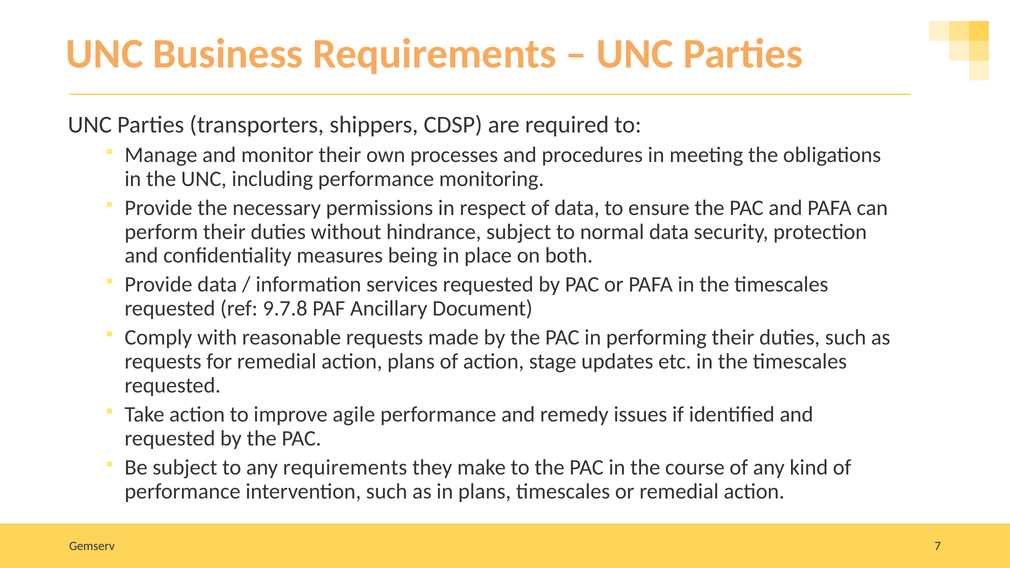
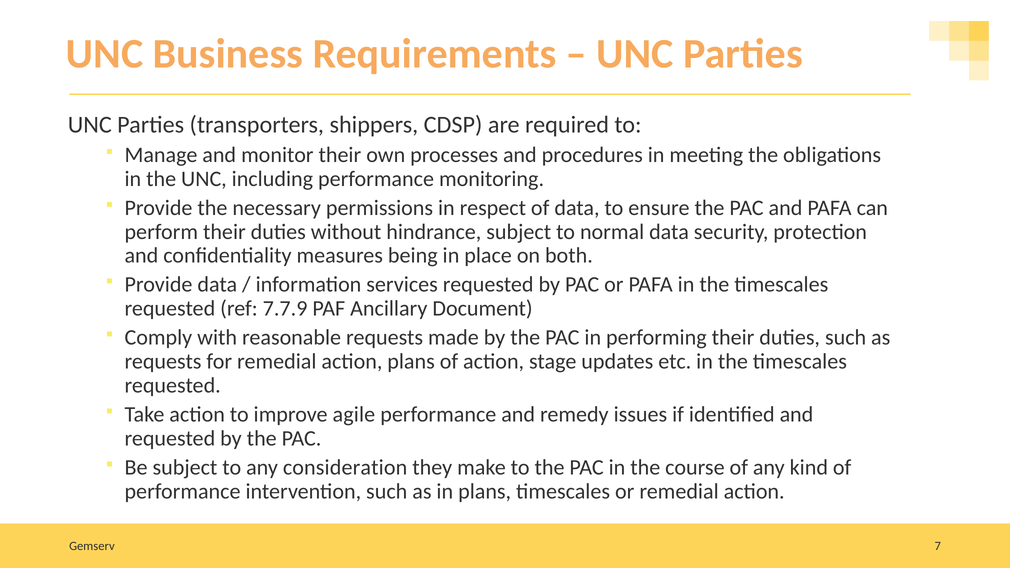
9.7.8: 9.7.8 -> 7.7.9
any requirements: requirements -> consideration
